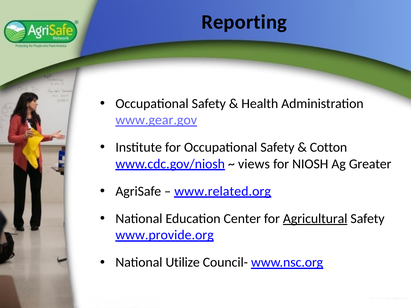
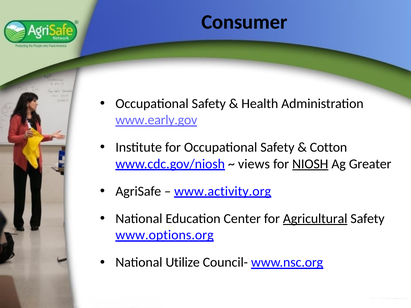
Reporting: Reporting -> Consumer
www.gear.gov: www.gear.gov -> www.early.gov
NIOSH underline: none -> present
www.related.org: www.related.org -> www.activity.org
www.provide.org: www.provide.org -> www.options.org
